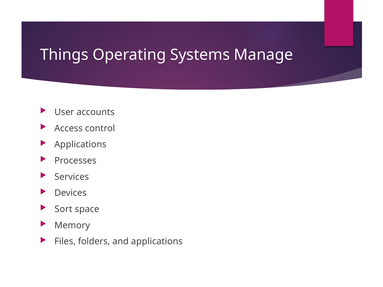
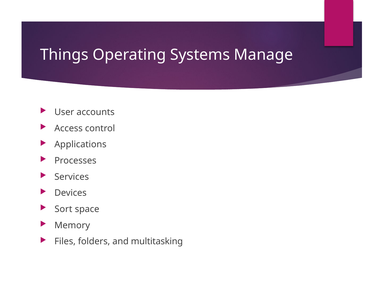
and applications: applications -> multitasking
